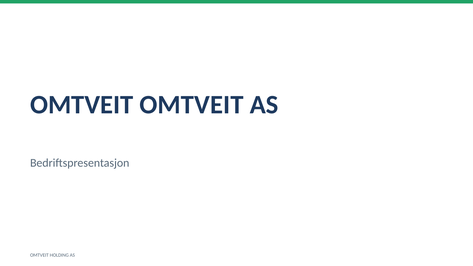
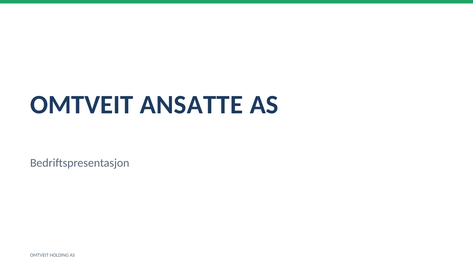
OMTVEIT OMTVEIT: OMTVEIT -> ANSATTE
